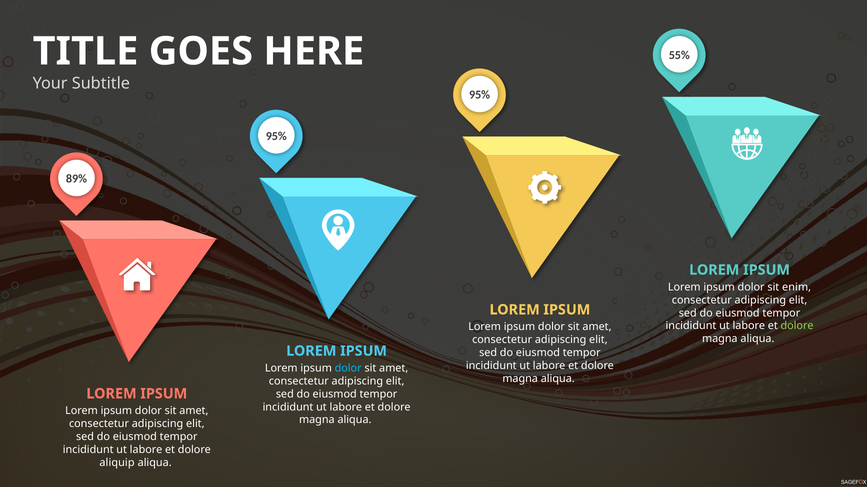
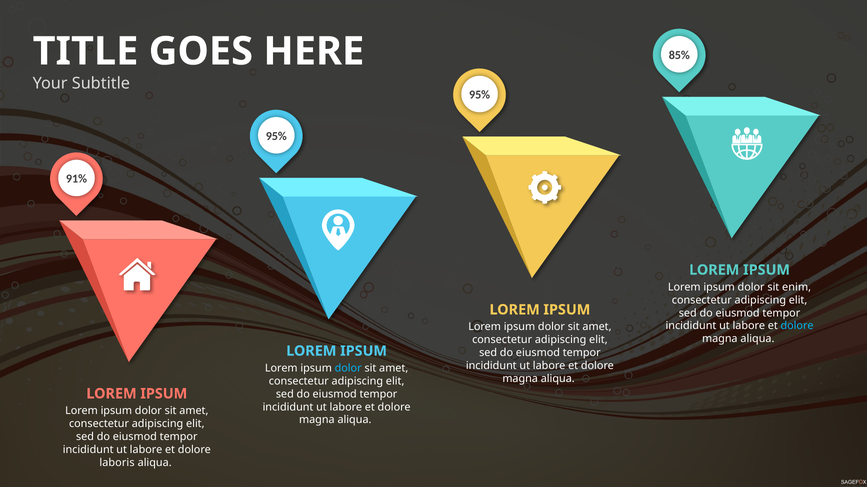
55%: 55% -> 85%
89%: 89% -> 91%
dolore at (797, 326) colour: light green -> light blue
aliquip: aliquip -> laboris
